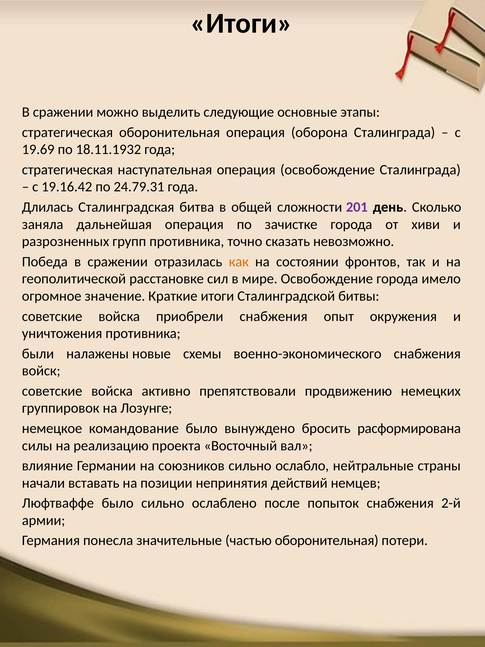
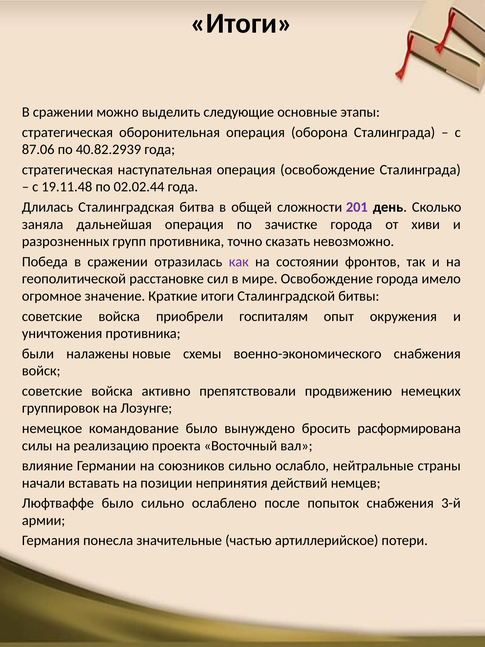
19.69: 19.69 -> 87.06
18.11.1932: 18.11.1932 -> 40.82.2939
19.16.42: 19.16.42 -> 19.11.48
24.79.31: 24.79.31 -> 02.02.44
как colour: orange -> purple
приобрели снабжения: снабжения -> госпиталям
2-й: 2-й -> 3-й
частью оборонительная: оборонительная -> артиллерийское
